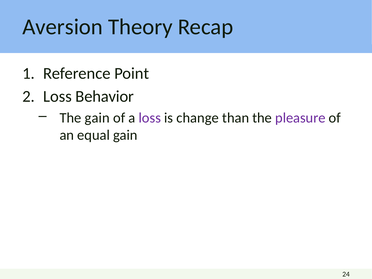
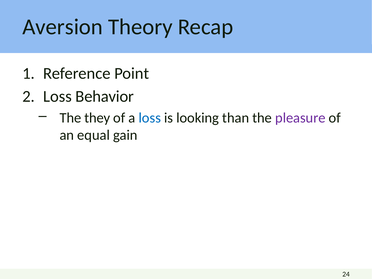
The gain: gain -> they
loss at (150, 118) colour: purple -> blue
change: change -> looking
